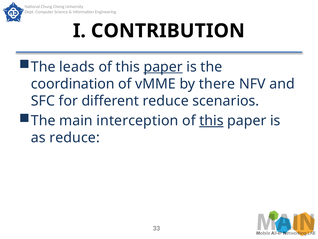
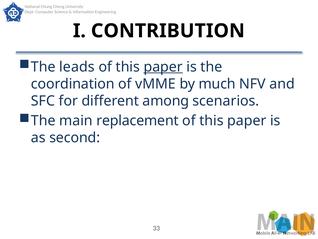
there: there -> much
different reduce: reduce -> among
interception: interception -> replacement
this at (211, 120) underline: present -> none
as reduce: reduce -> second
